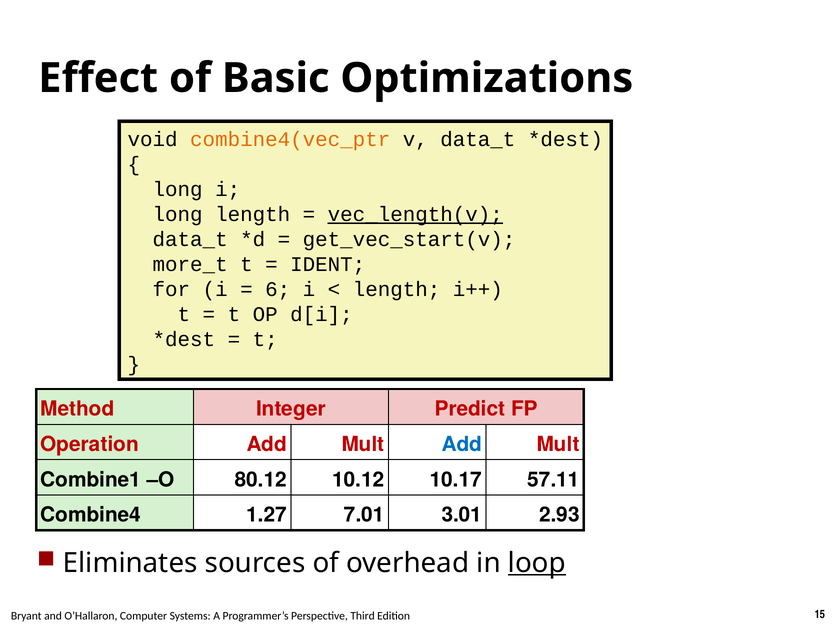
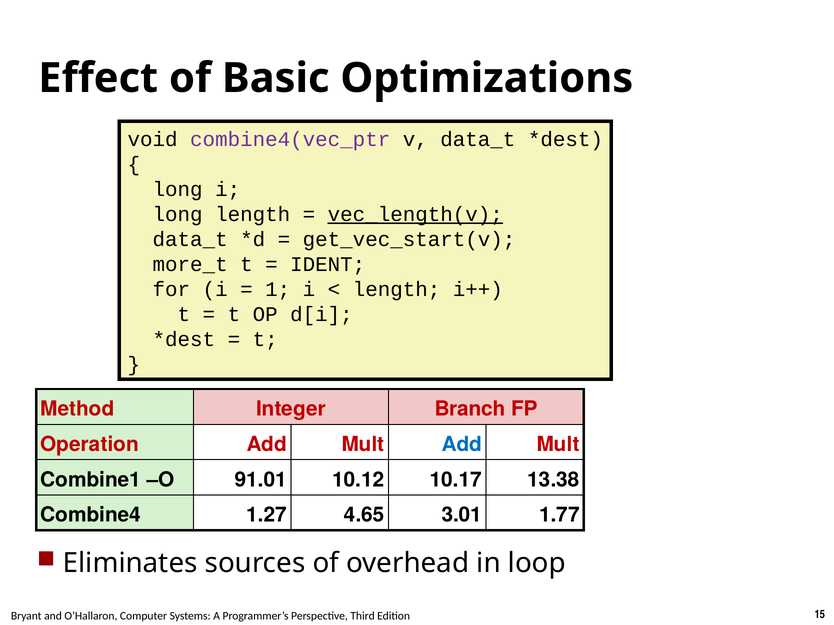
combine4(vec_ptr colour: orange -> purple
6: 6 -> 1
Predict: Predict -> Branch
80.12: 80.12 -> 91.01
57.11: 57.11 -> 13.38
7.01: 7.01 -> 4.65
2.93: 2.93 -> 1.77
loop underline: present -> none
